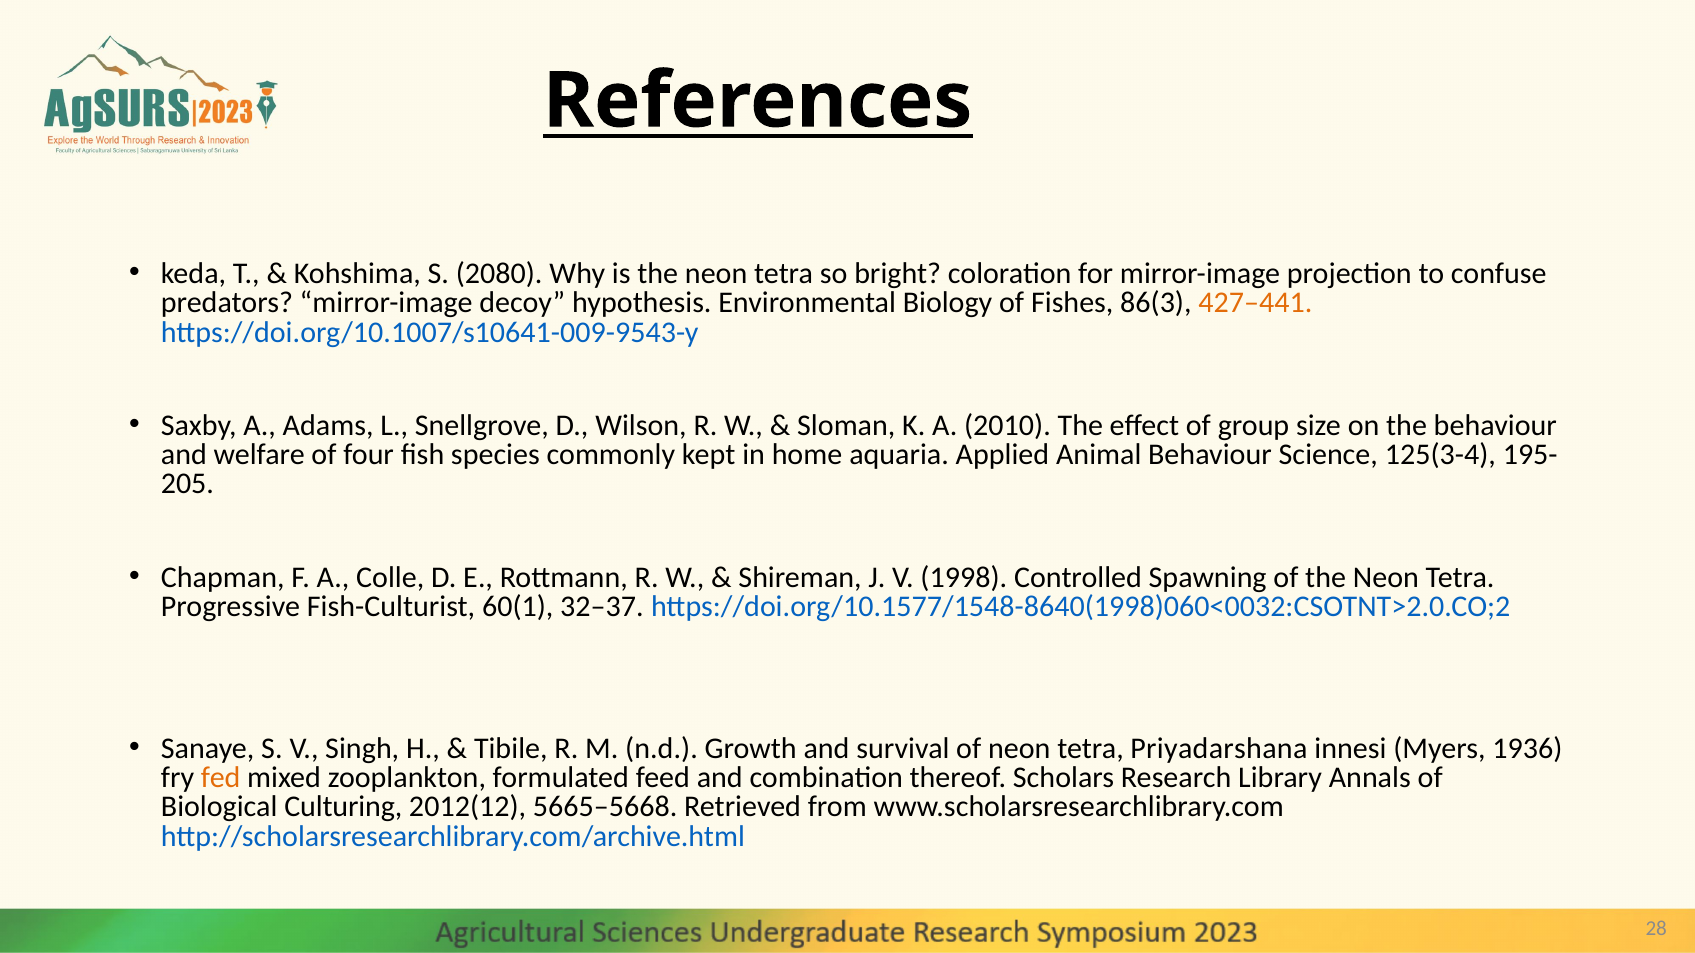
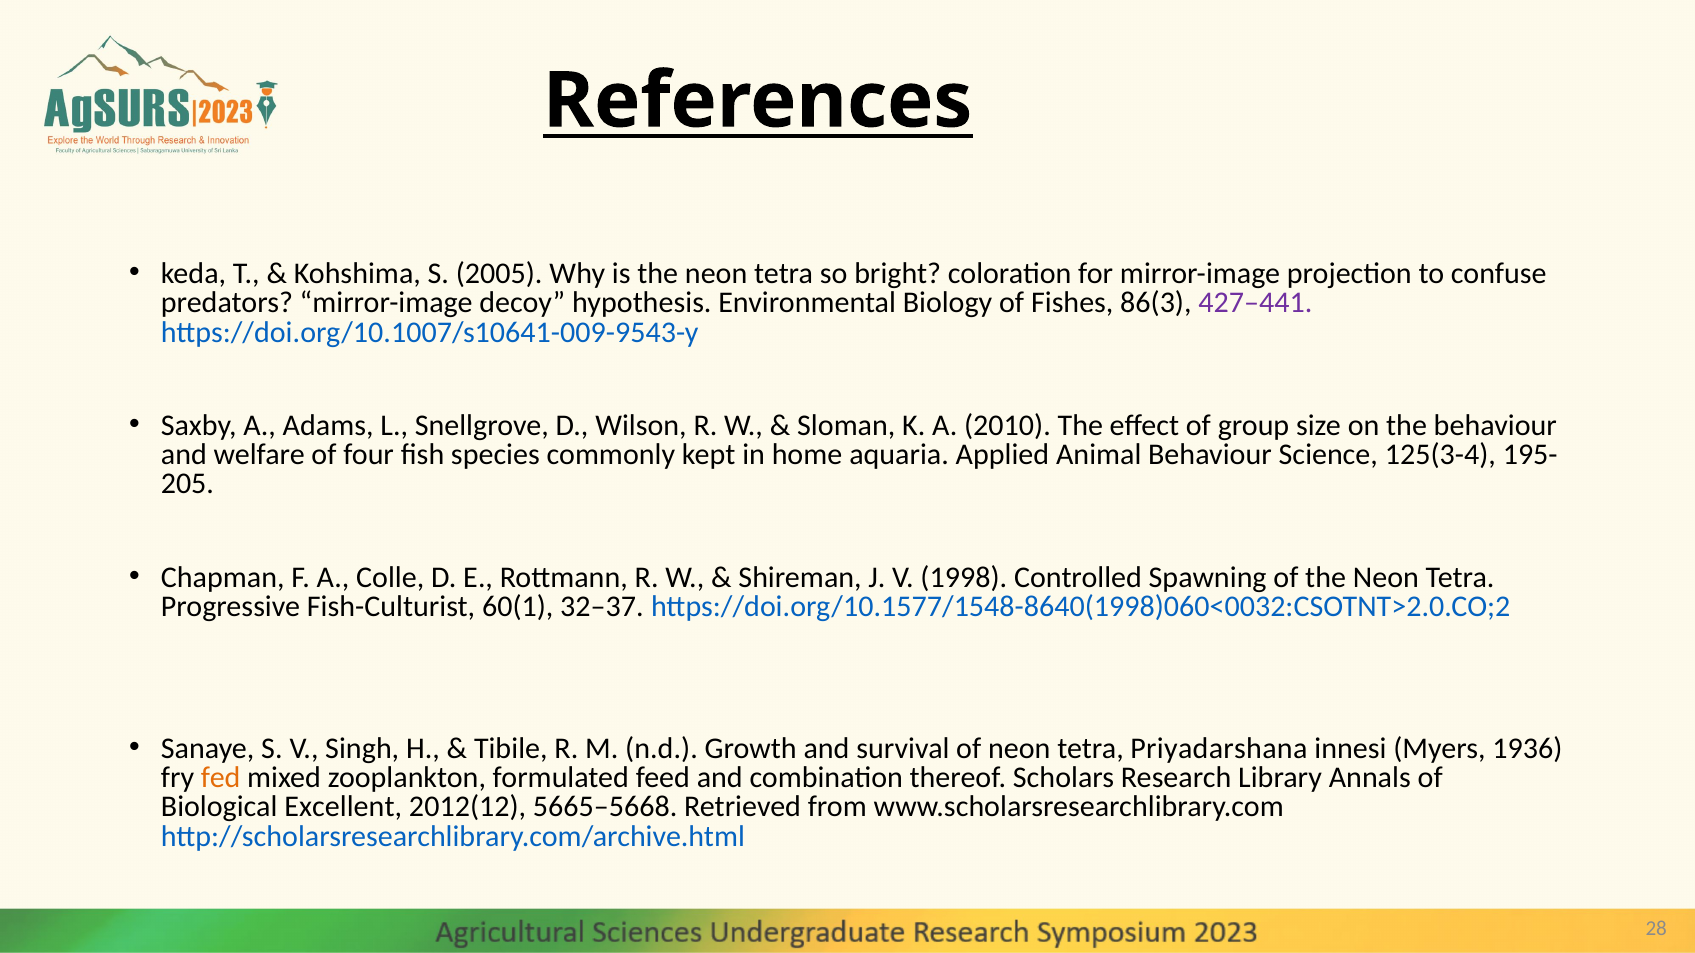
2080: 2080 -> 2005
427–441 colour: orange -> purple
Culturing: Culturing -> Excellent
